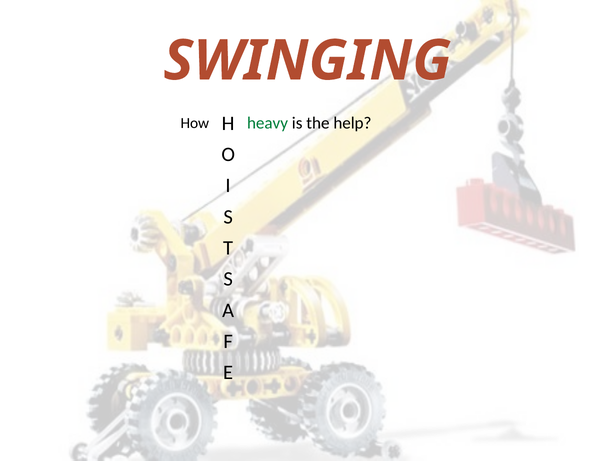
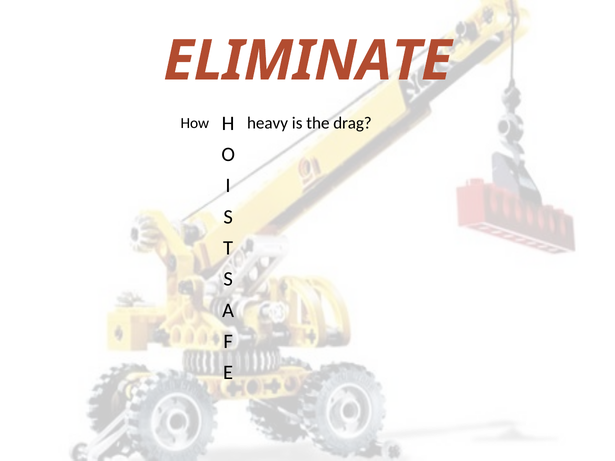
SWINGING: SWINGING -> ELIMINATE
heavy colour: green -> black
help: help -> drag
